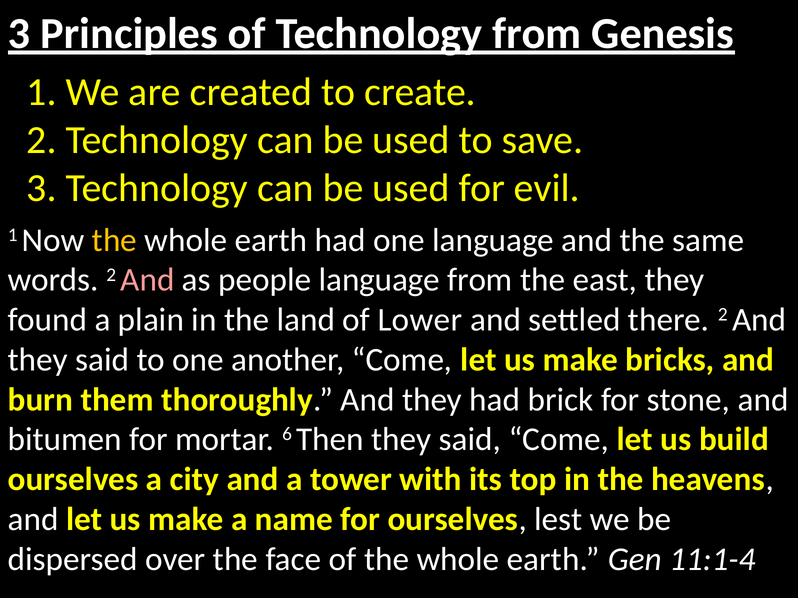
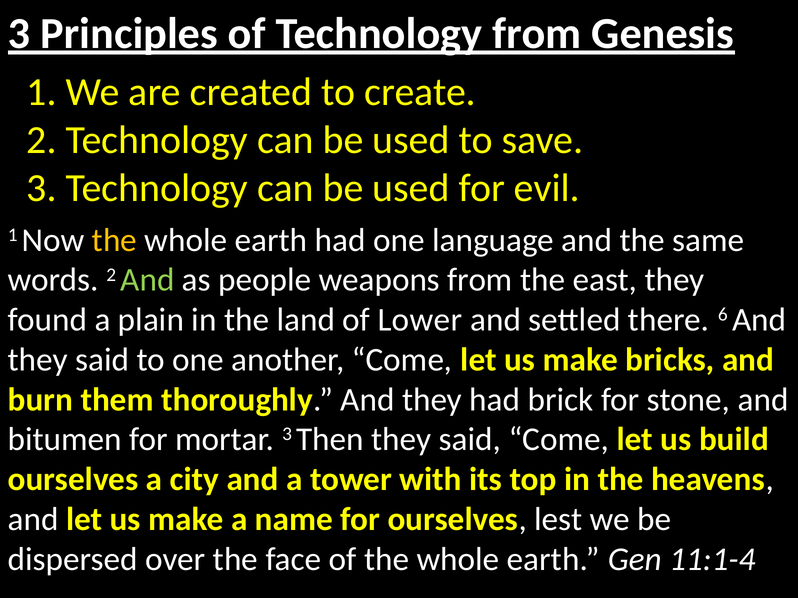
And at (147, 280) colour: pink -> light green
people language: language -> weapons
there 2: 2 -> 6
mortar 6: 6 -> 3
